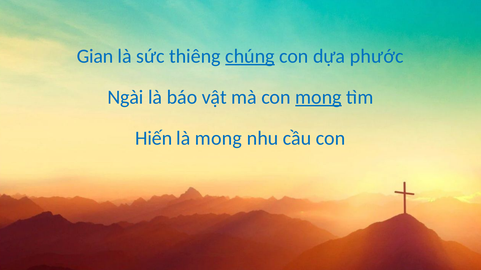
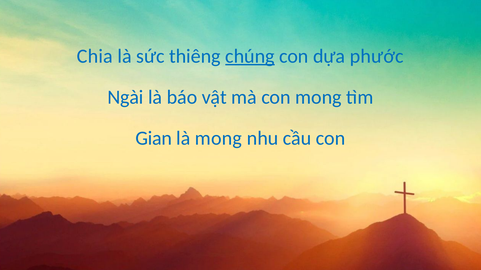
Gian: Gian -> Chia
mong at (318, 97) underline: present -> none
Hiến: Hiến -> Gian
